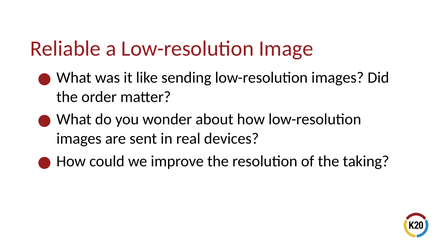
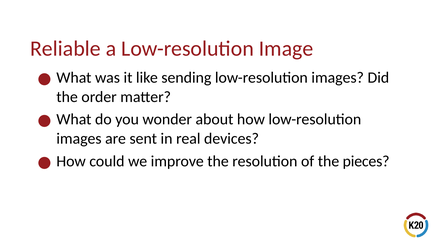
taking: taking -> pieces
